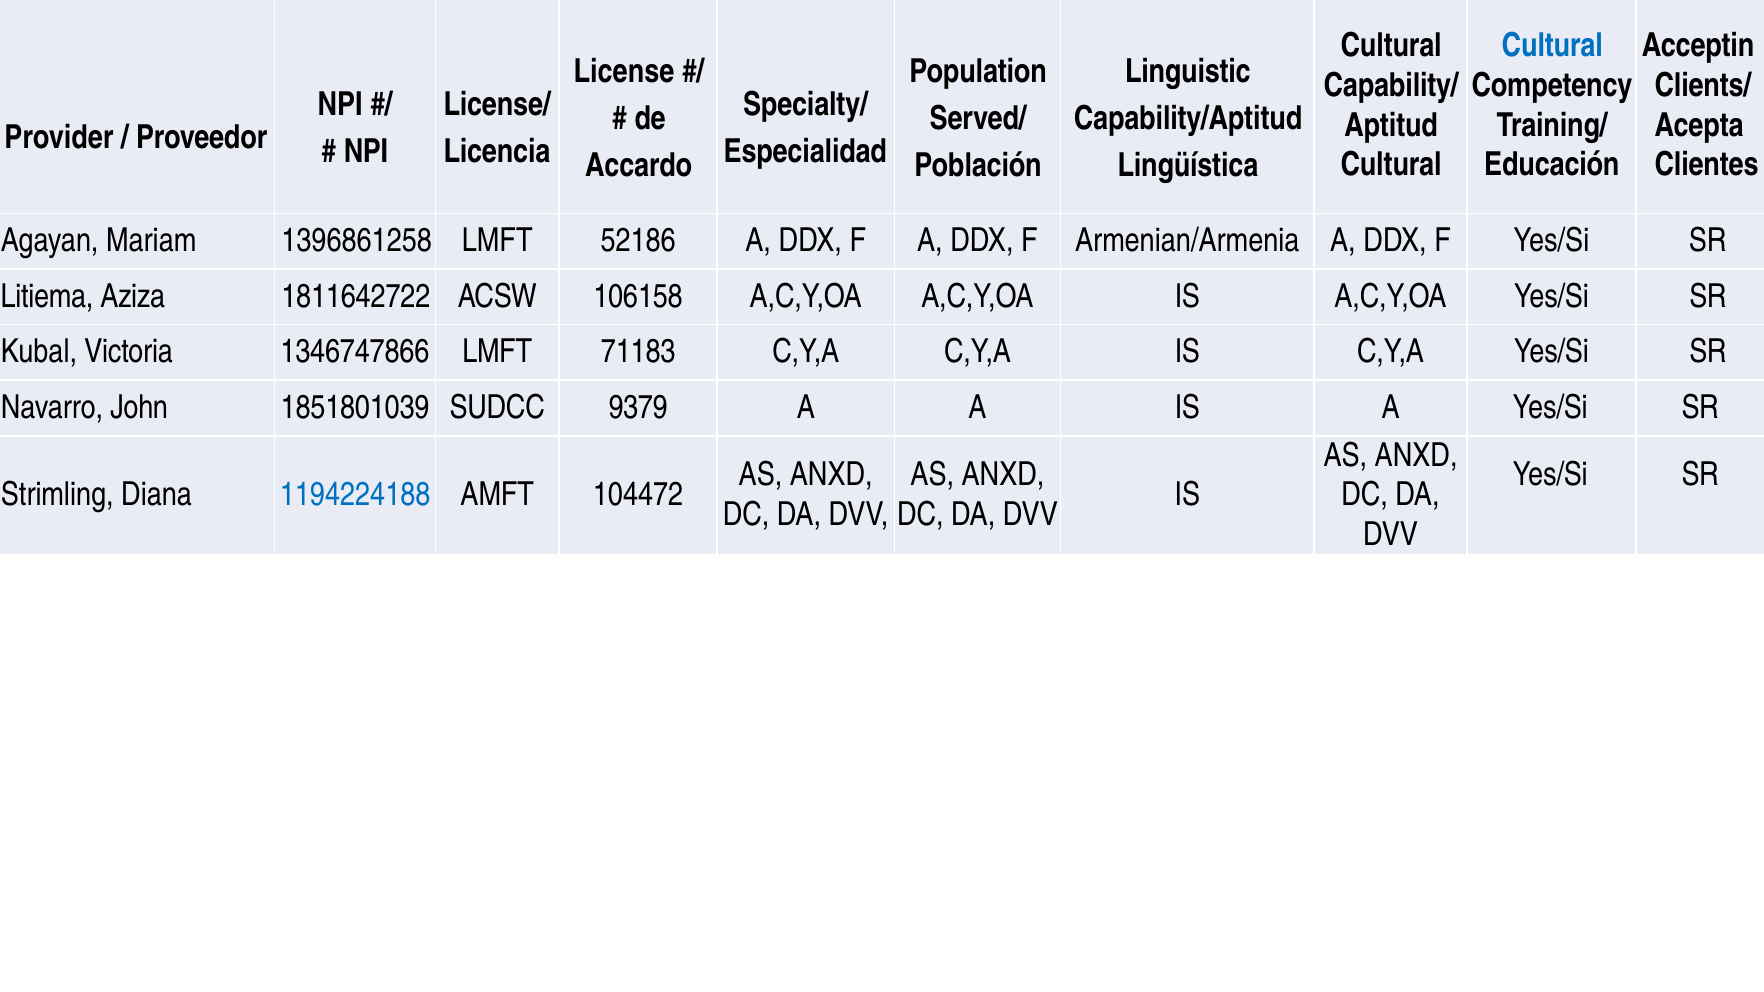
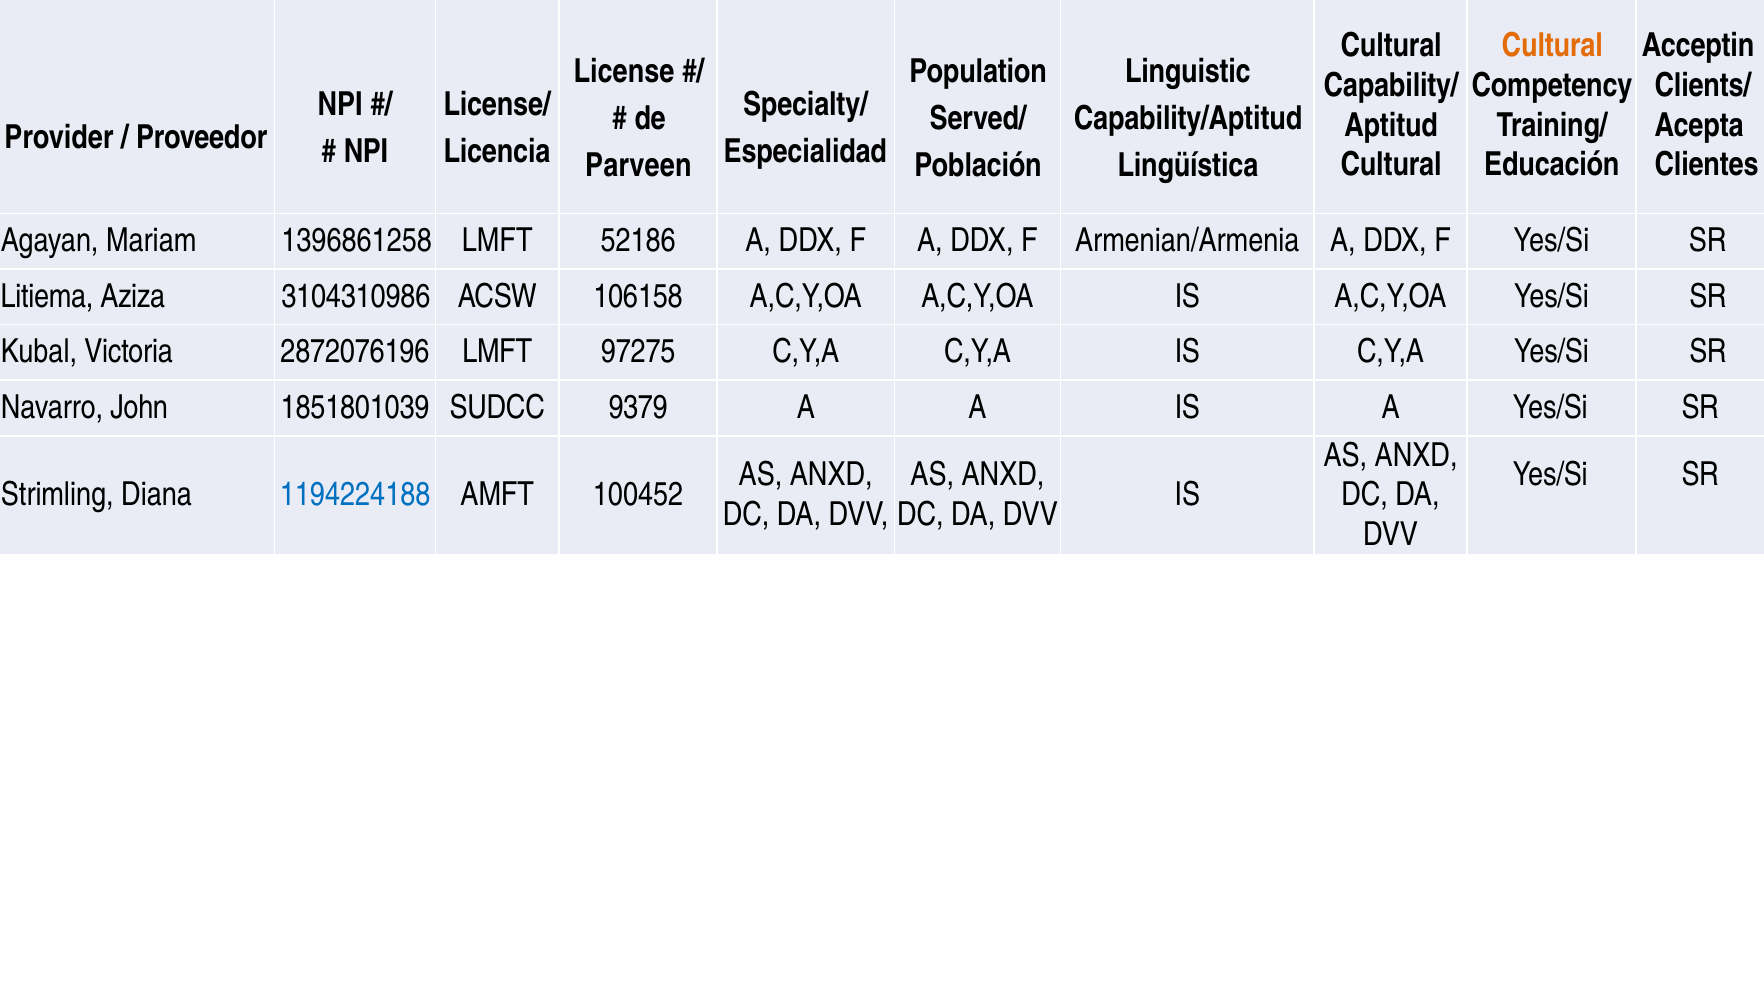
Cultural at (1552, 46) colour: blue -> orange
Accardo: Accardo -> Parveen
1811642722: 1811642722 -> 3104310986
1346747866: 1346747866 -> 2872076196
71183: 71183 -> 97275
104472: 104472 -> 100452
